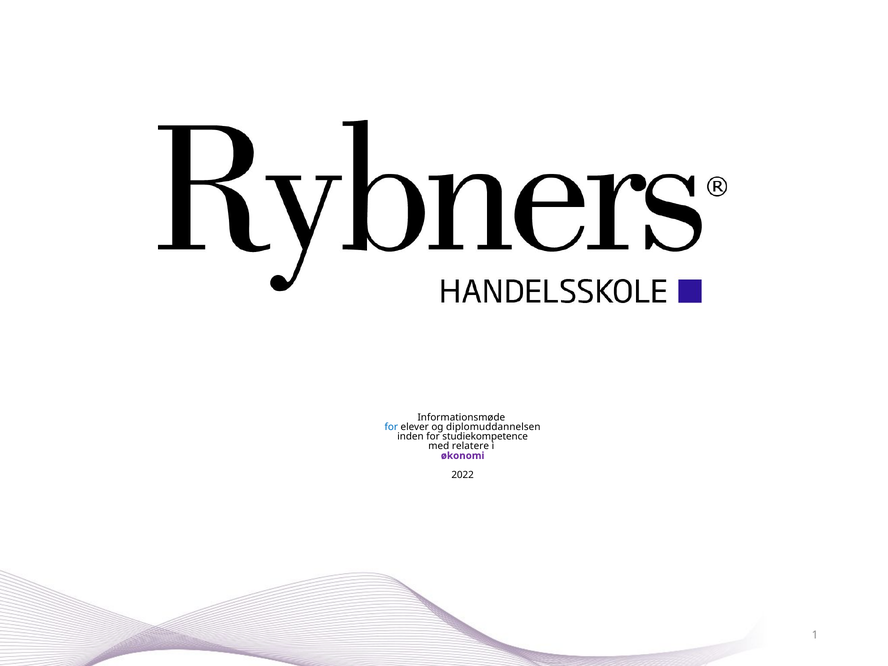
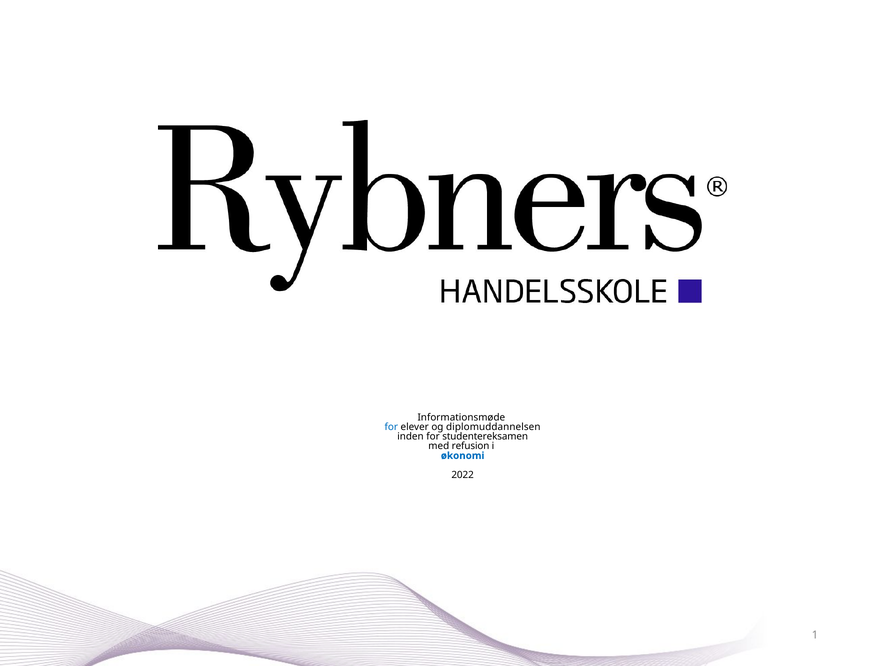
studiekompetence: studiekompetence -> studentereksamen
relatere: relatere -> refusion
økonomi colour: purple -> blue
